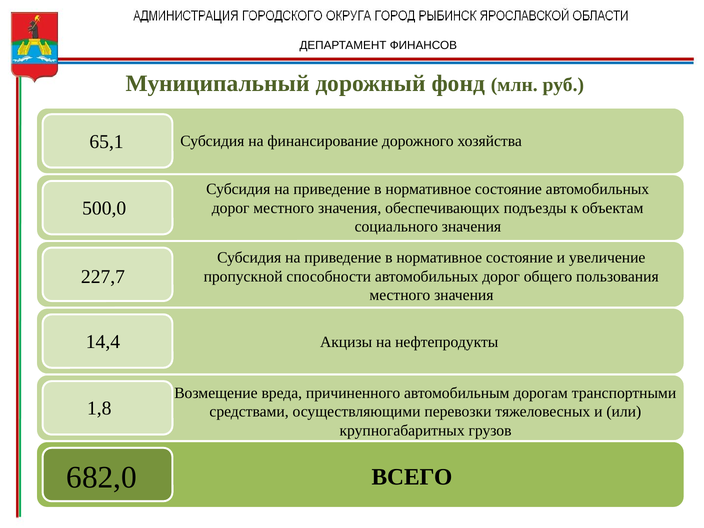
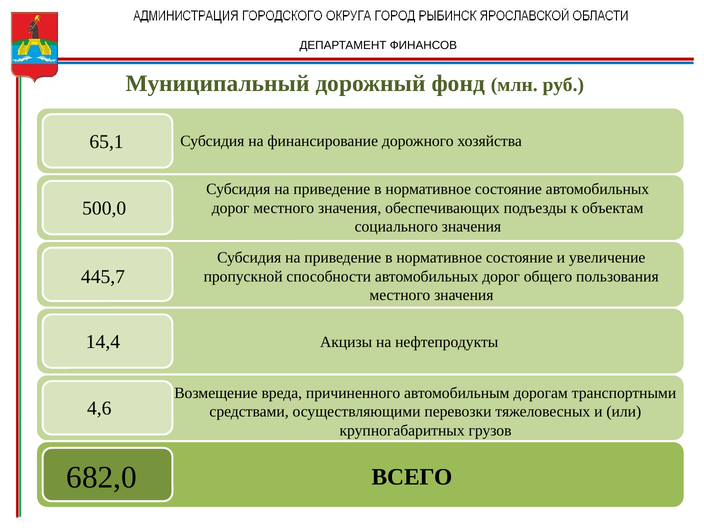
227,7: 227,7 -> 445,7
1,8: 1,8 -> 4,6
